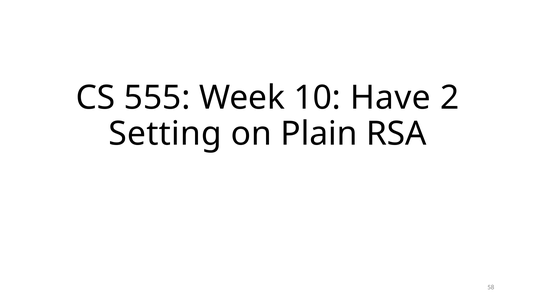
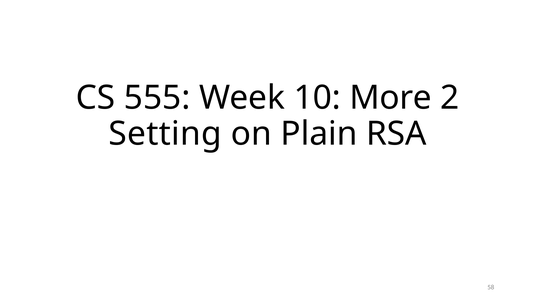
Have: Have -> More
